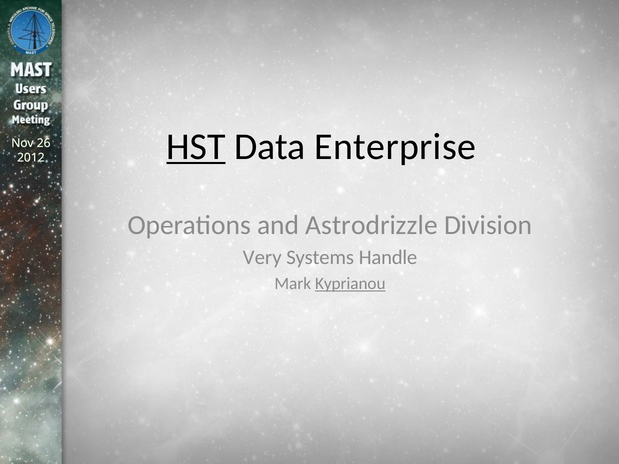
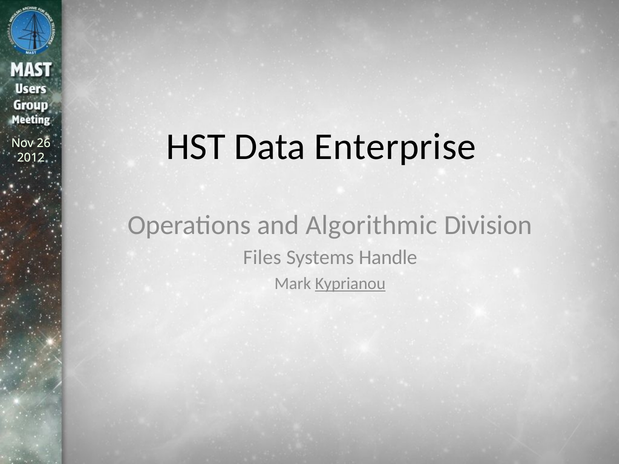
HST underline: present -> none
Astrodrizzle: Astrodrizzle -> Algorithmic
Very: Very -> Files
